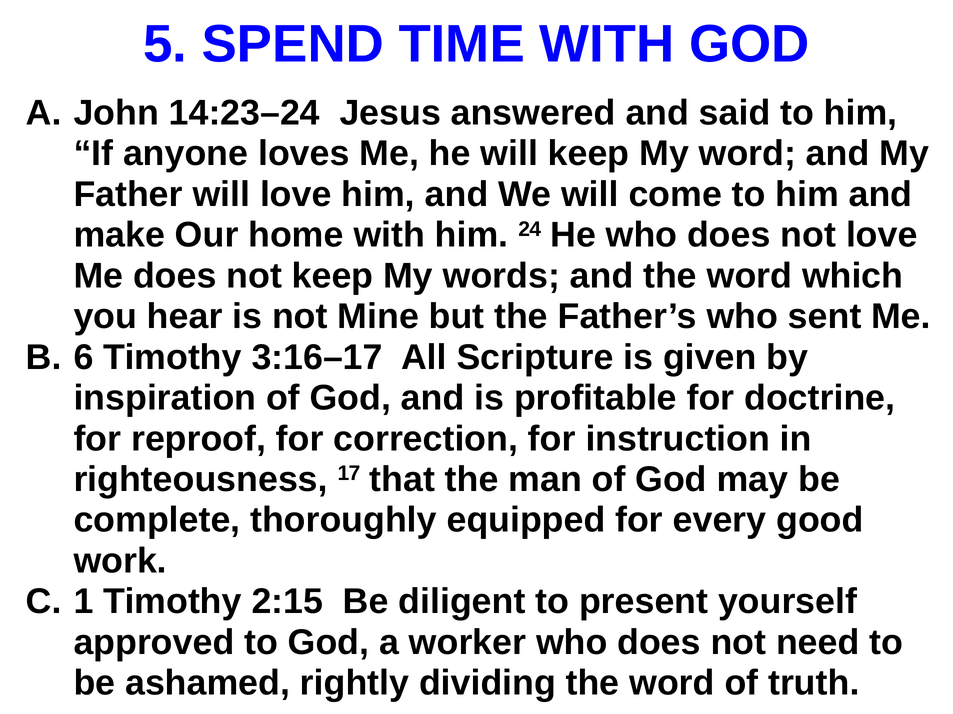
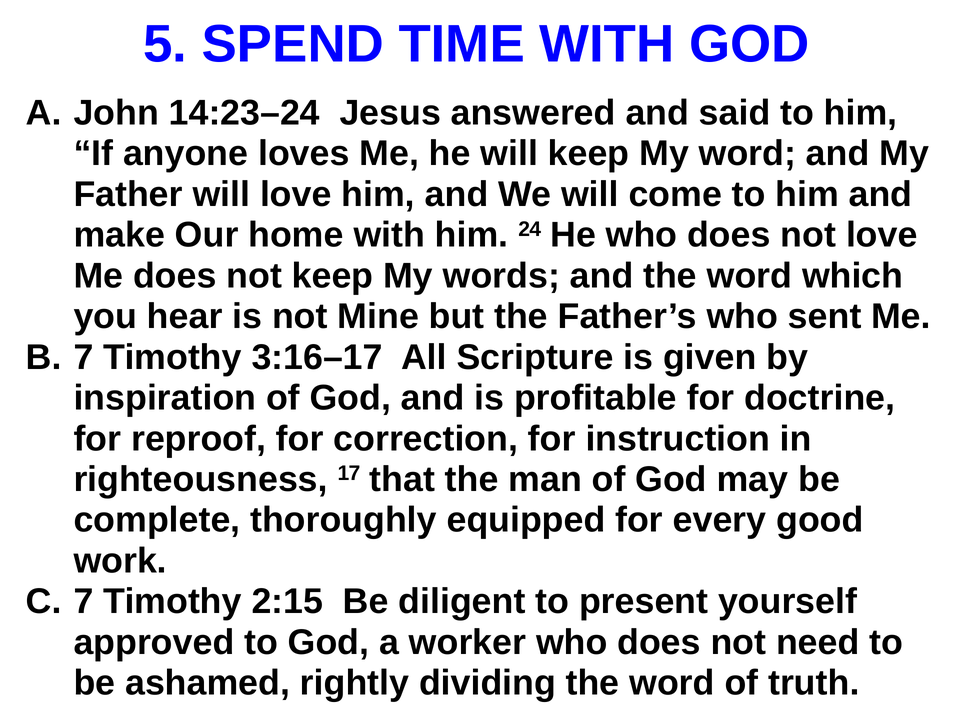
6 at (84, 358): 6 -> 7
1 at (84, 602): 1 -> 7
